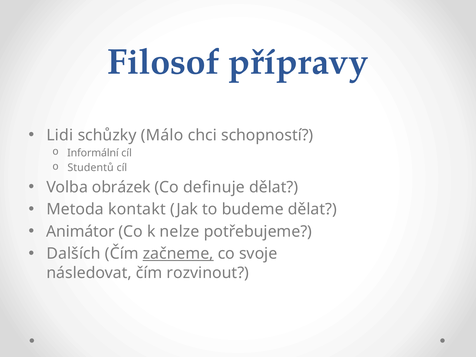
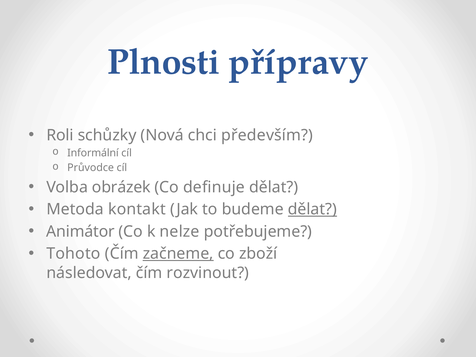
Filosof: Filosof -> Plnosti
Lidi: Lidi -> Roli
Málo: Málo -> Nová
schopností: schopností -> především
Studentů: Studentů -> Průvodce
dělat at (312, 209) underline: none -> present
Dalších: Dalších -> Tohoto
svoje: svoje -> zboží
